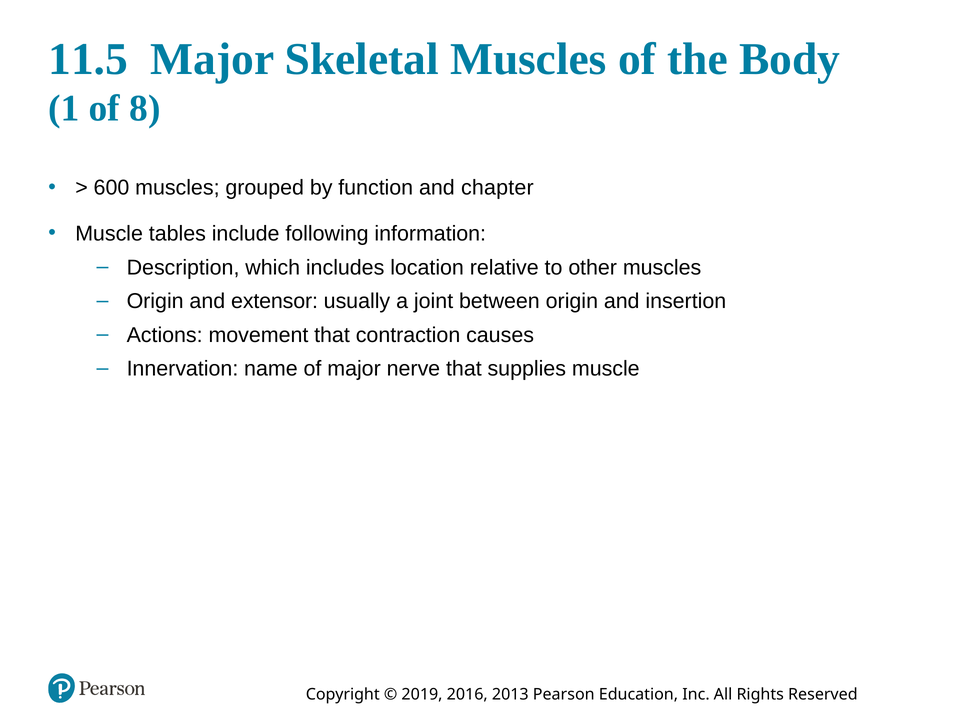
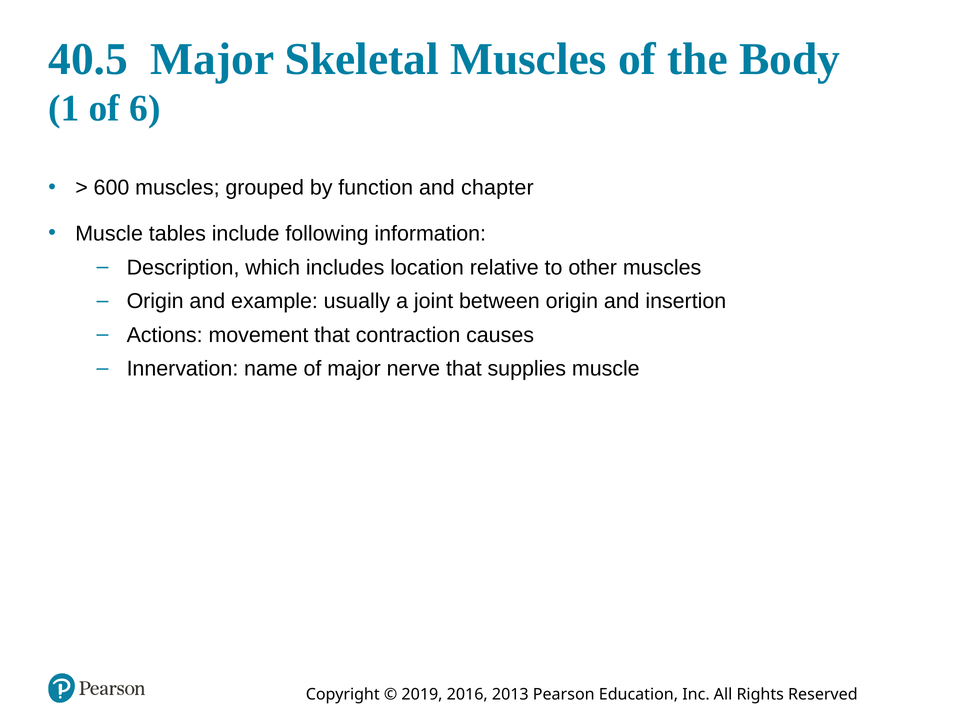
11.5: 11.5 -> 40.5
8: 8 -> 6
extensor: extensor -> example
